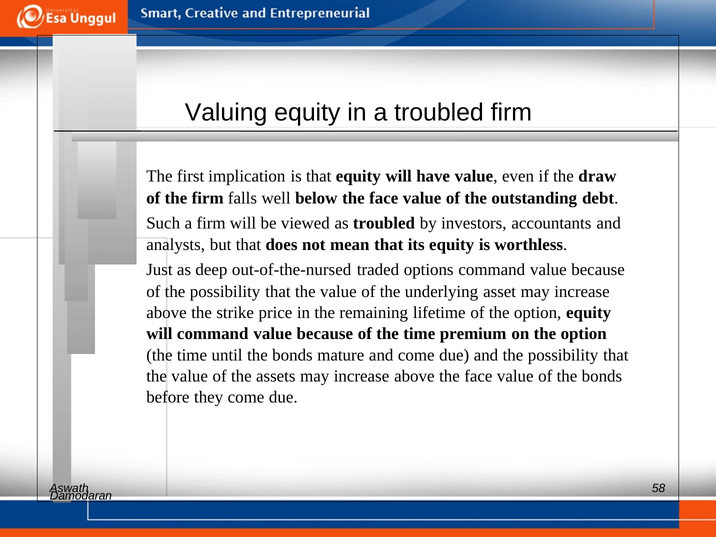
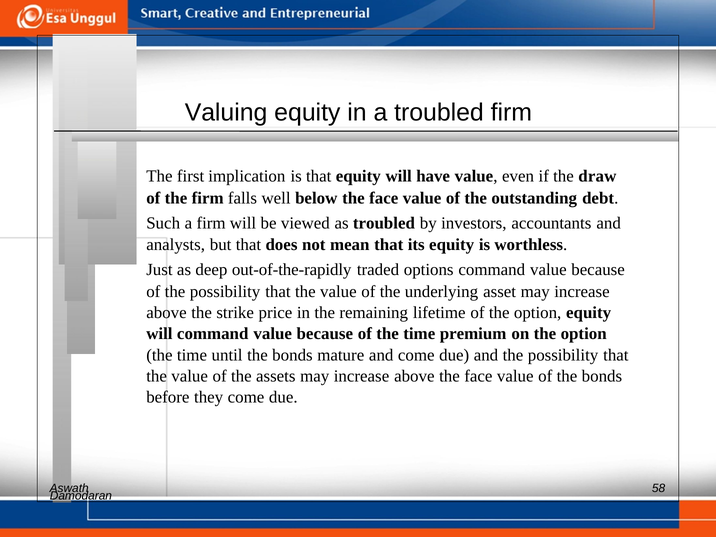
out-of-the-nursed: out-of-the-nursed -> out-of-the-rapidly
